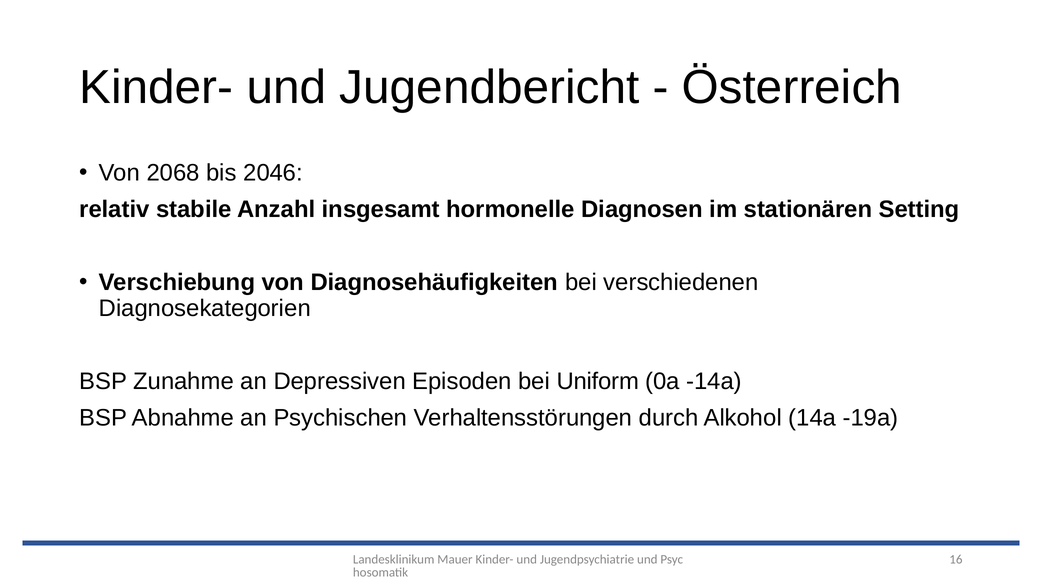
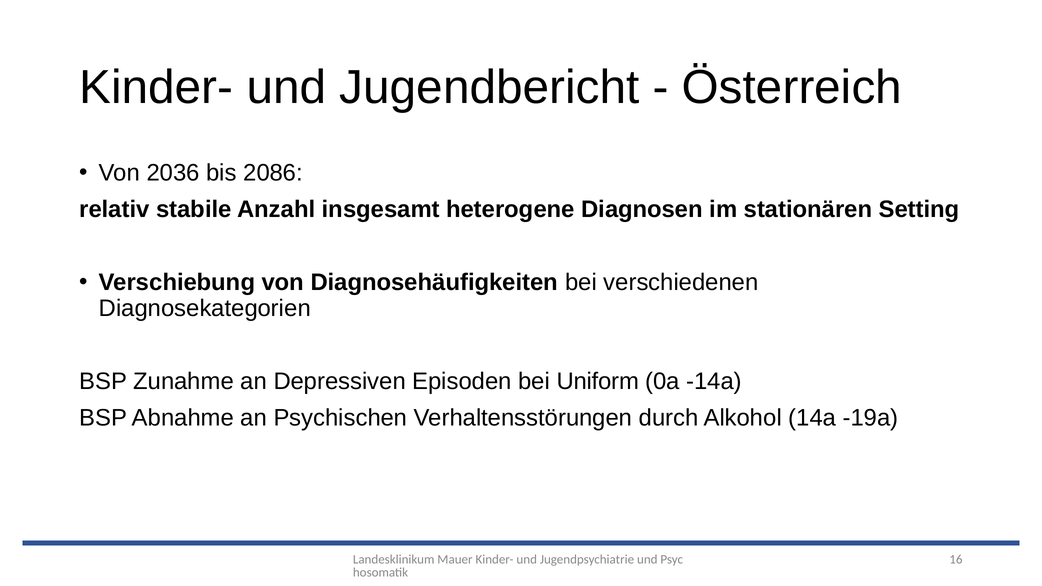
2068: 2068 -> 2036
2046: 2046 -> 2086
hormonelle: hormonelle -> heterogene
